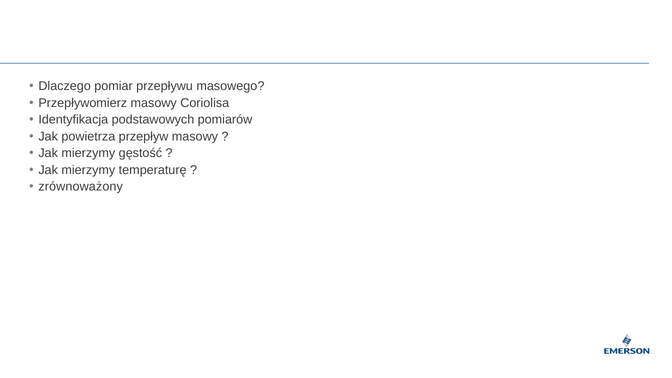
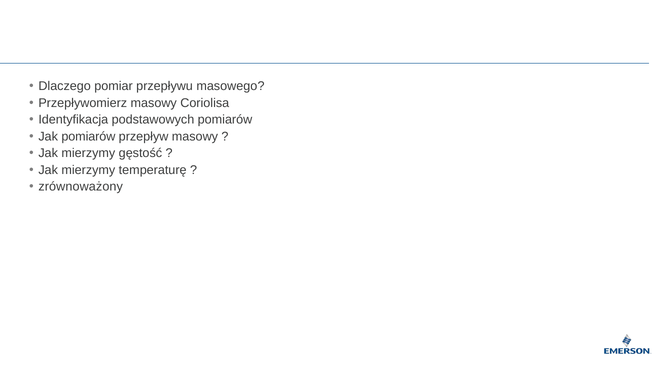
Jak powietrza: powietrza -> pomiarów
